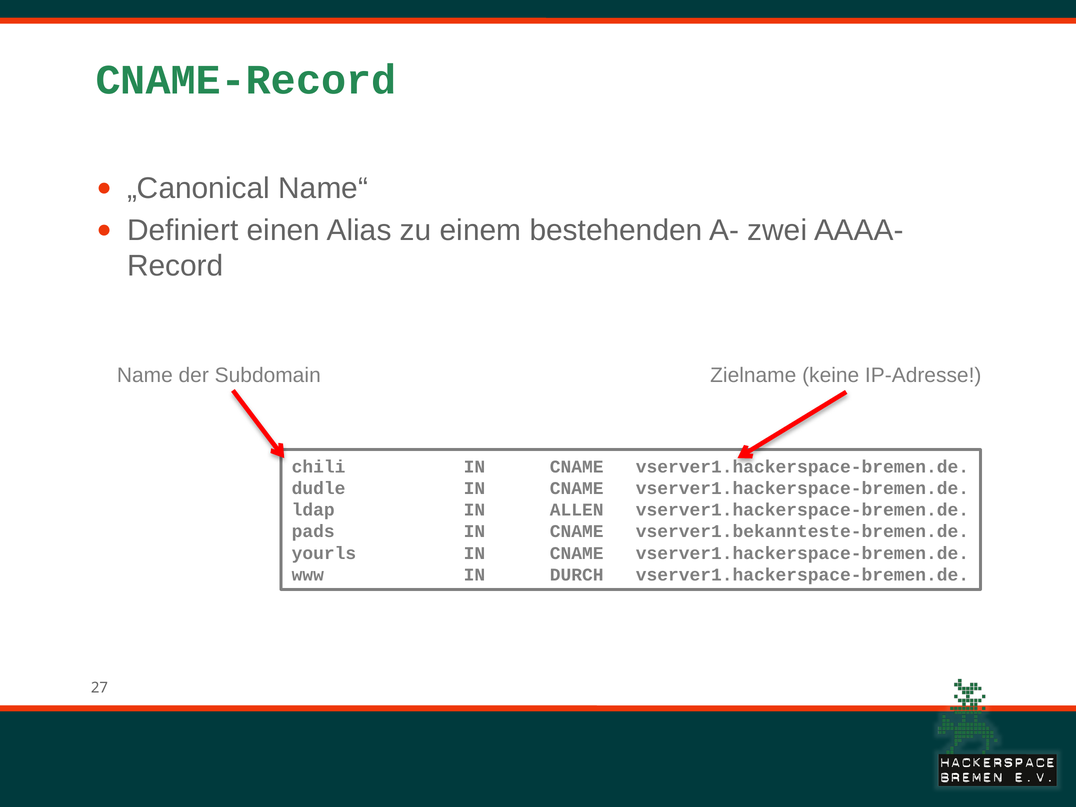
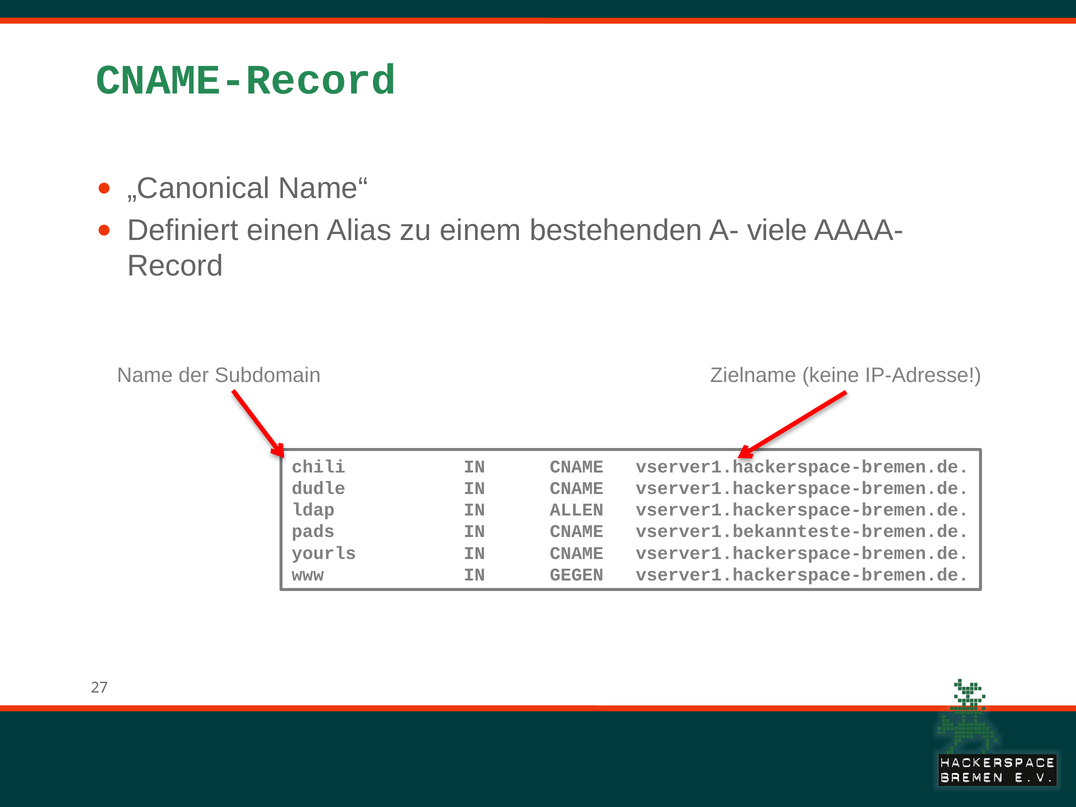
zwei: zwei -> viele
DURCH: DURCH -> GEGEN
